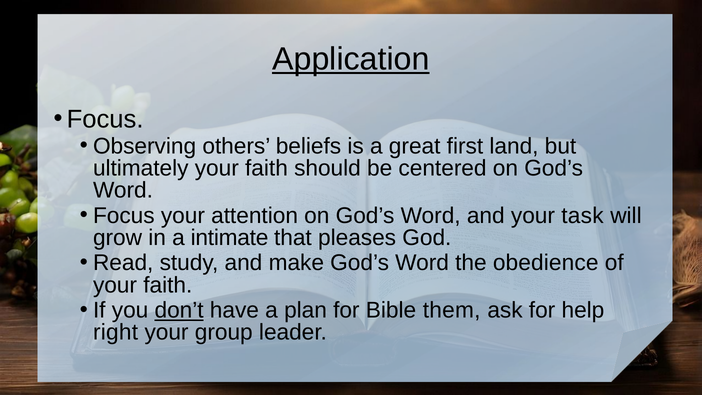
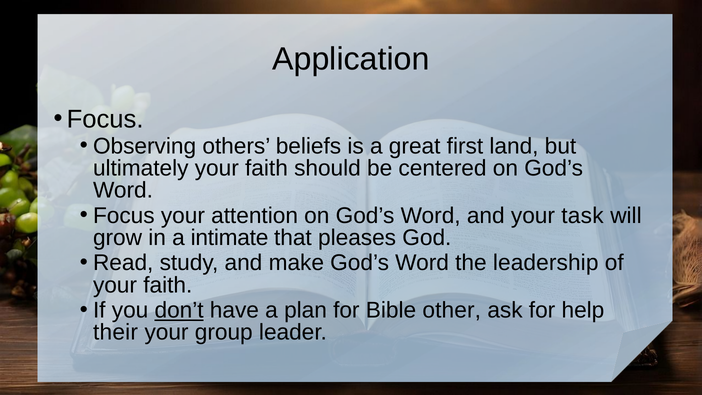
Application underline: present -> none
obedience: obedience -> leadership
them: them -> other
right: right -> their
